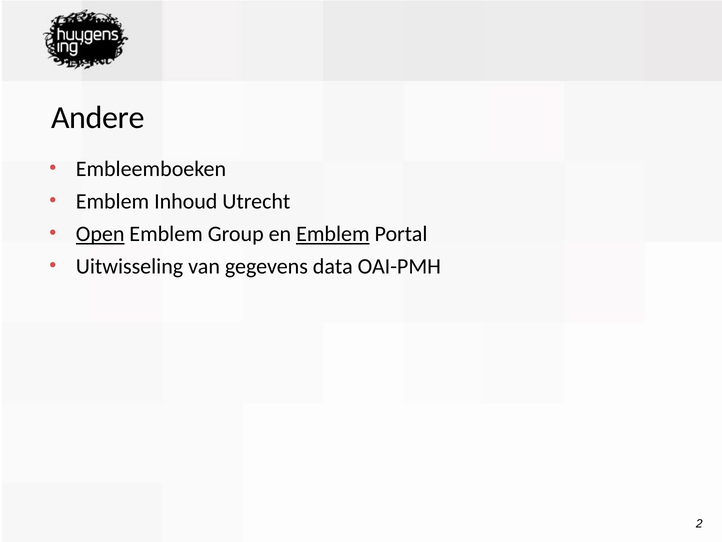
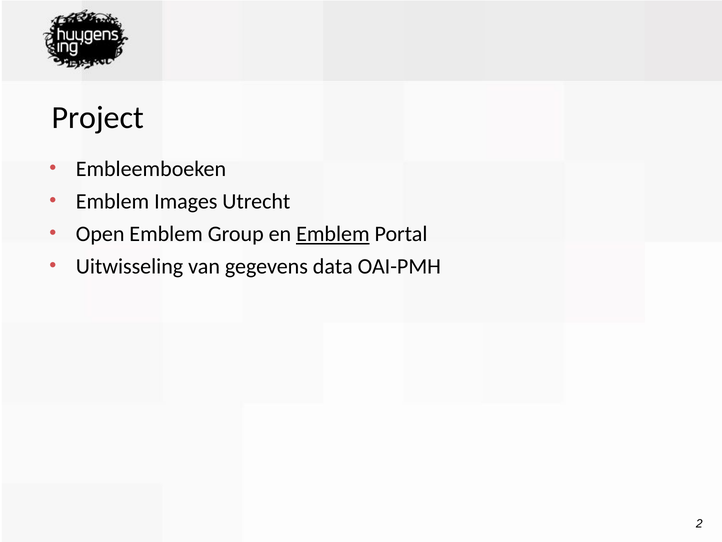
Andere: Andere -> Project
Inhoud: Inhoud -> Images
Open underline: present -> none
